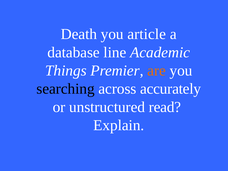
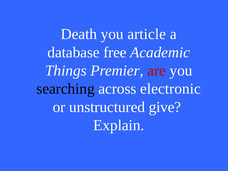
line: line -> free
are colour: orange -> red
accurately: accurately -> electronic
read: read -> give
